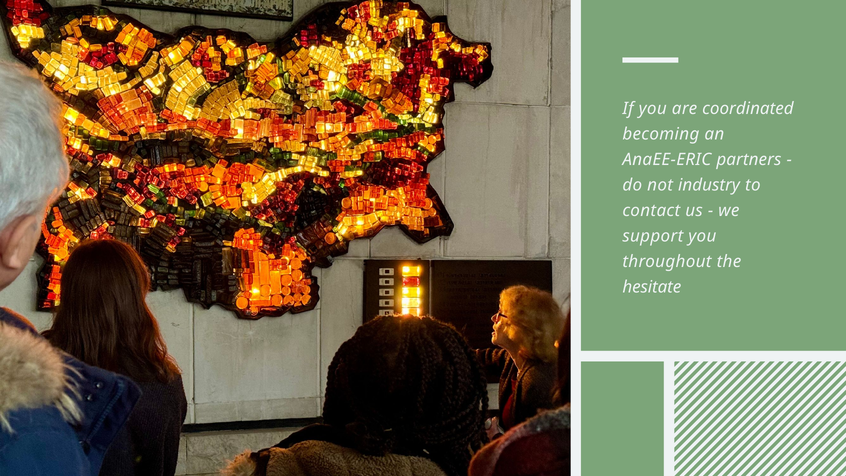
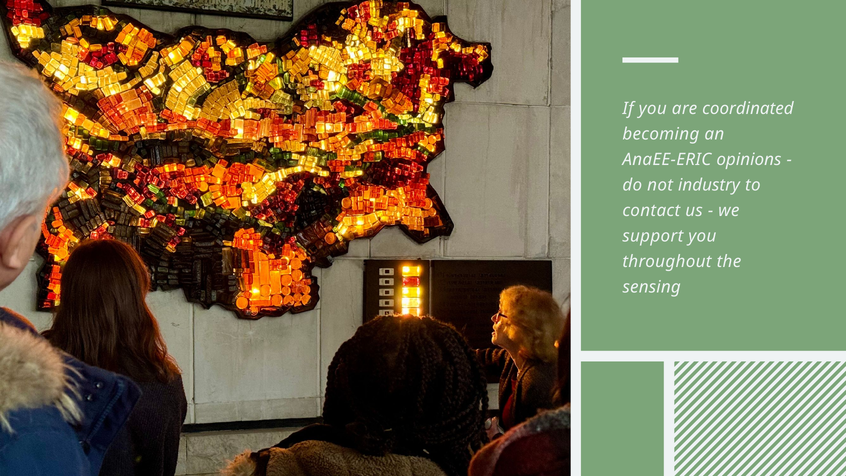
partners: partners -> opinions
hesitate: hesitate -> sensing
